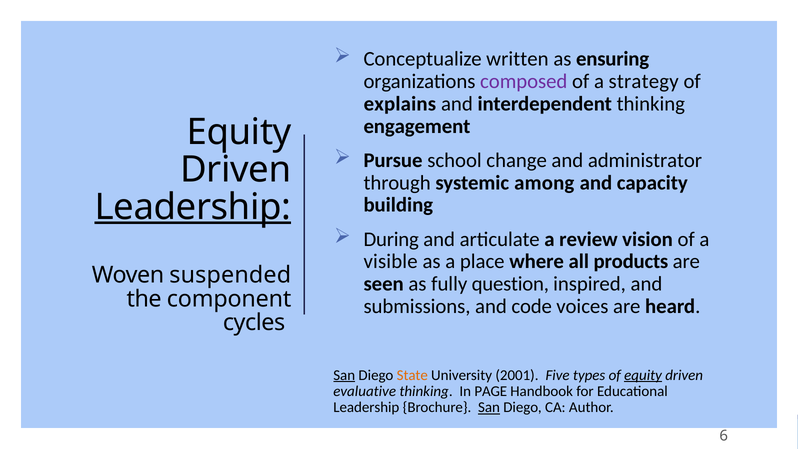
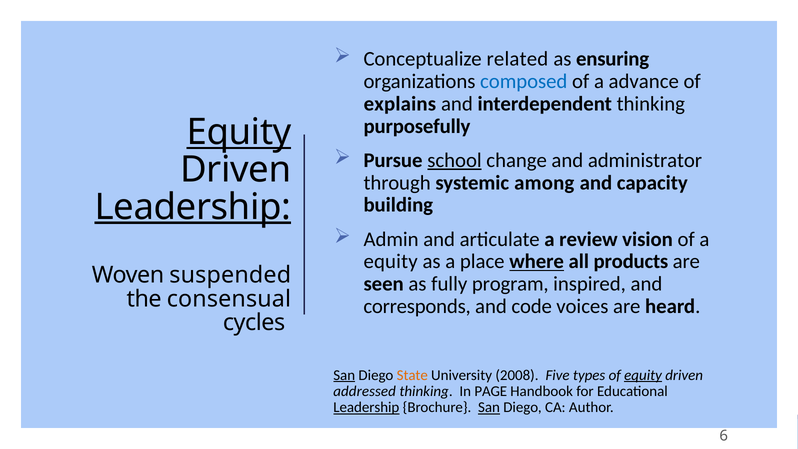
written: written -> related
composed colour: purple -> blue
strategy: strategy -> advance
engagement: engagement -> purposefully
Equity at (239, 132) underline: none -> present
school underline: none -> present
During: During -> Admin
visible at (391, 262): visible -> equity
where underline: none -> present
question: question -> program
component: component -> consensual
submissions: submissions -> corresponds
2001: 2001 -> 2008
evaluative: evaluative -> addressed
Leadership at (366, 407) underline: none -> present
